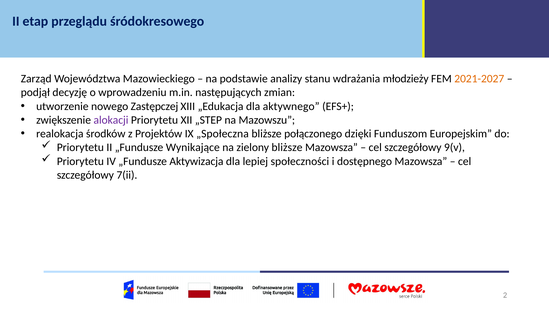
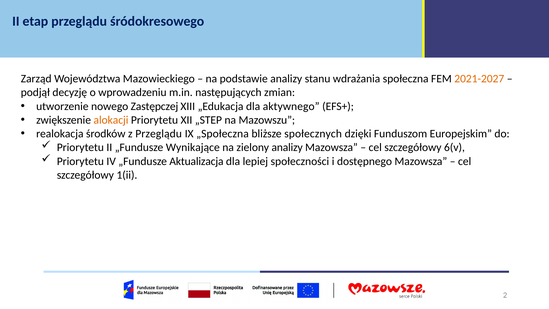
młodzieży: młodzieży -> społeczna
alokacji colour: purple -> orange
z Projektów: Projektów -> Przeglądu
połączonego: połączonego -> społecznych
zielony bliższe: bliższe -> analizy
9(v: 9(v -> 6(v
Aktywizacja: Aktywizacja -> Aktualizacja
7(ii: 7(ii -> 1(ii
